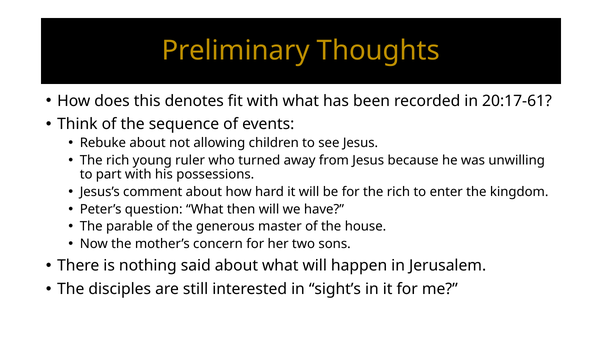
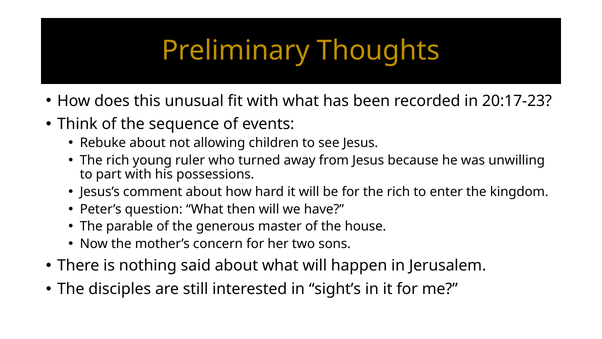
denotes: denotes -> unusual
20:17-61: 20:17-61 -> 20:17-23
